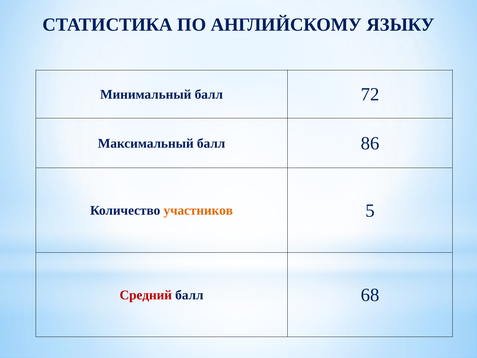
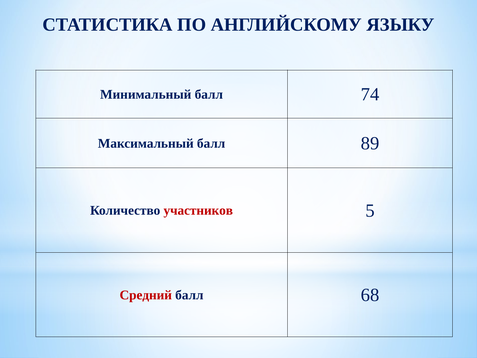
72: 72 -> 74
86: 86 -> 89
участников colour: orange -> red
